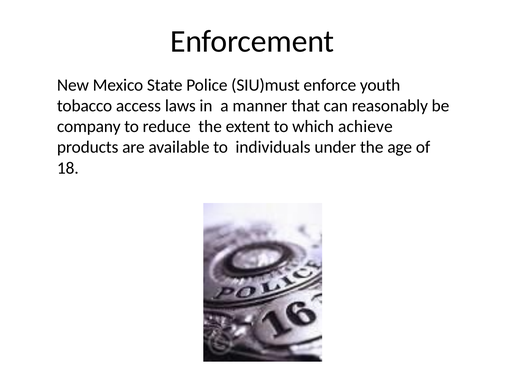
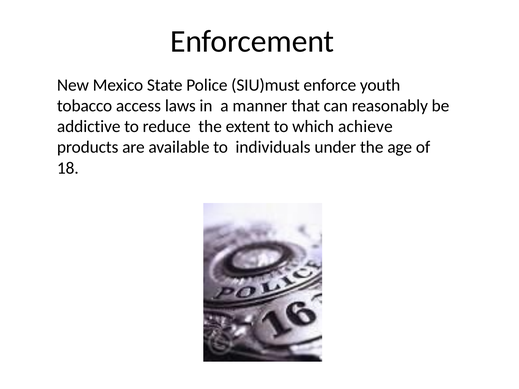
company: company -> addictive
